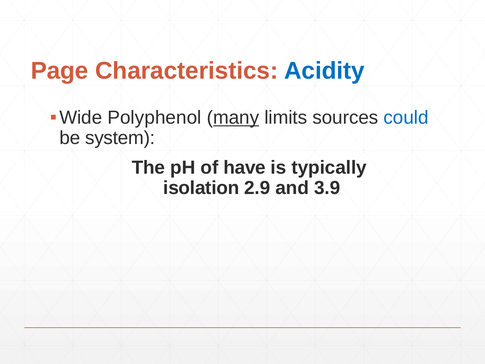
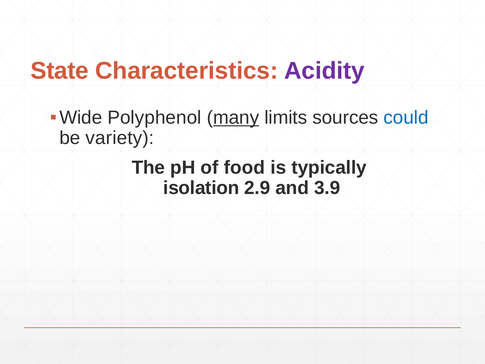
Page: Page -> State
Acidity colour: blue -> purple
system: system -> variety
have: have -> food
